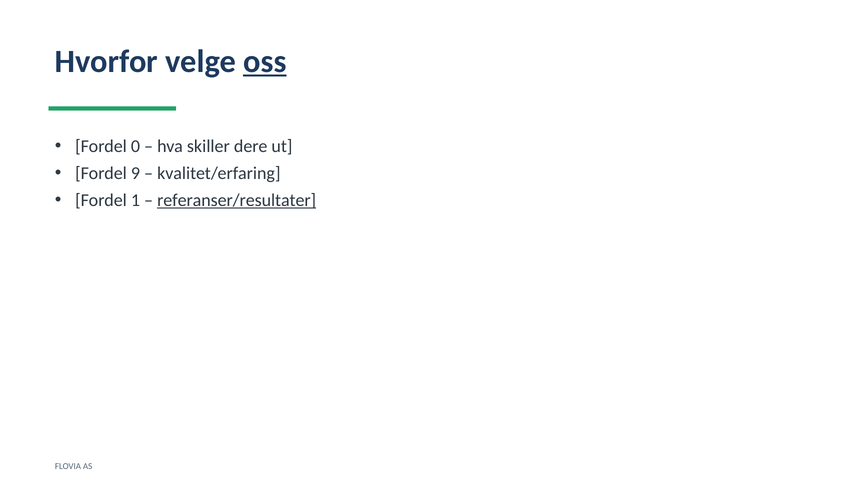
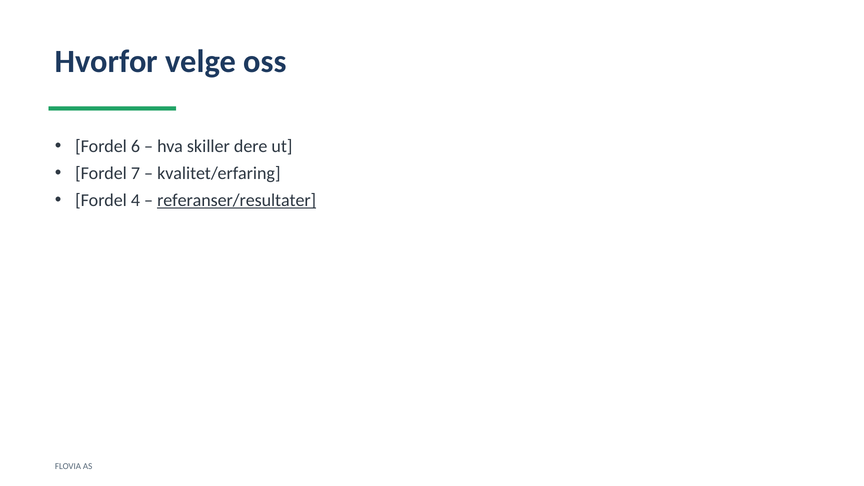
oss underline: present -> none
0: 0 -> 6
9: 9 -> 7
1: 1 -> 4
